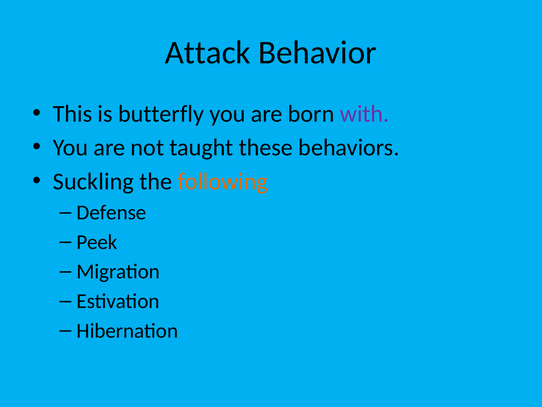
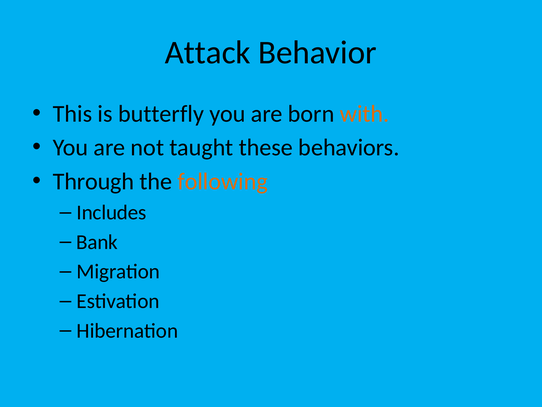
with colour: purple -> orange
Suckling: Suckling -> Through
Defense: Defense -> Includes
Peek: Peek -> Bank
